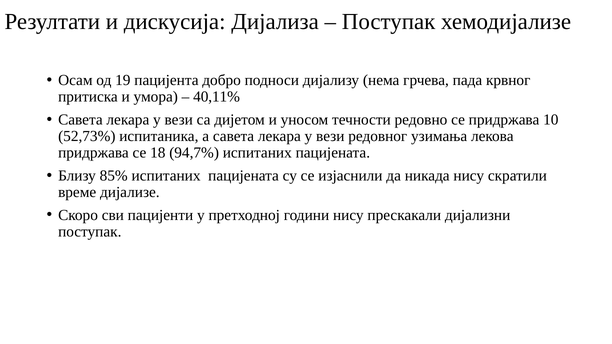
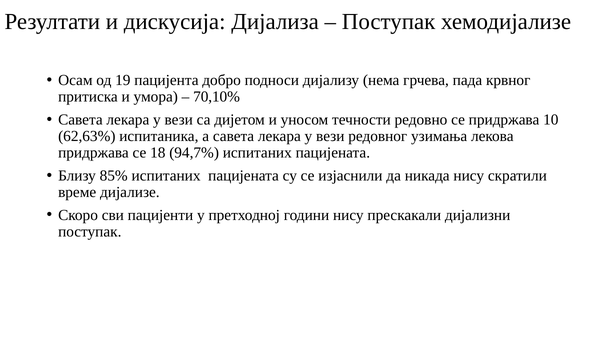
40,11%: 40,11% -> 70,10%
52,73%: 52,73% -> 62,63%
